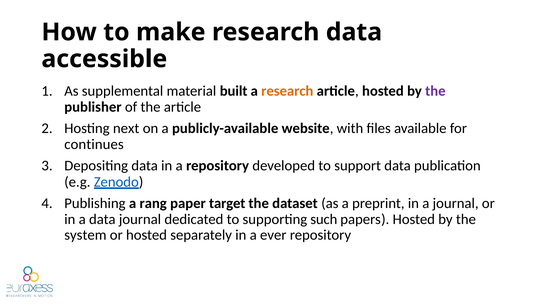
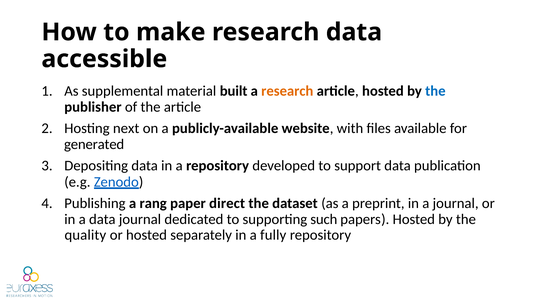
the at (435, 91) colour: purple -> blue
continues: continues -> generated
target: target -> direct
system: system -> quality
ever: ever -> fully
